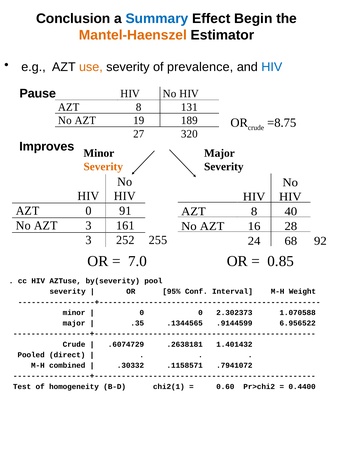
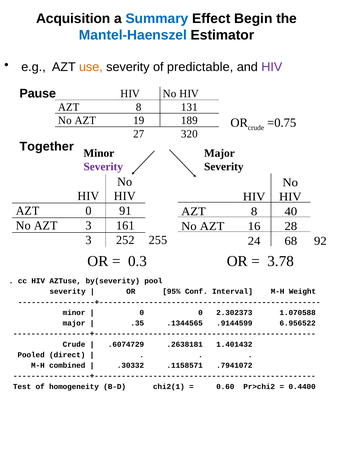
Conclusion: Conclusion -> Acquisition
Mantel-Haenszel colour: orange -> blue
prevalence: prevalence -> predictable
HIV at (272, 67) colour: blue -> purple
=8.75: =8.75 -> =0.75
Improves: Improves -> Together
Severity at (103, 166) colour: orange -> purple
7.0: 7.0 -> 0.3
0.85: 0.85 -> 3.78
